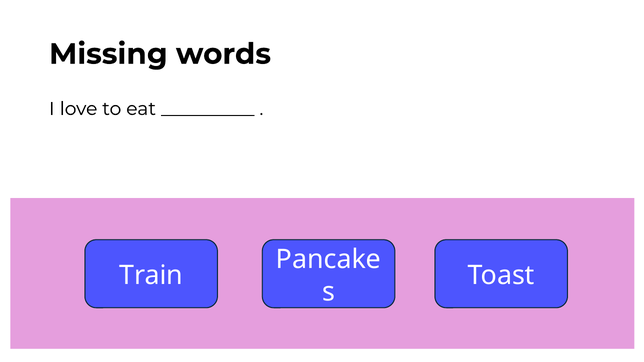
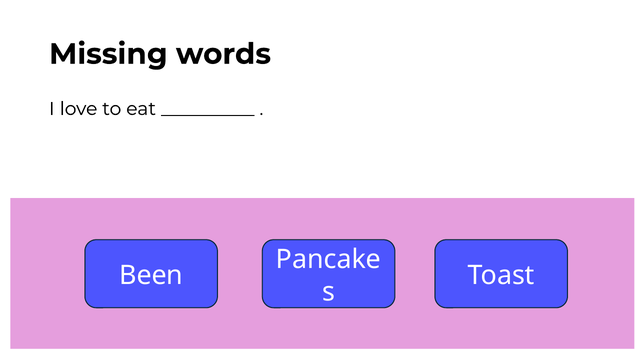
Train: Train -> Been
